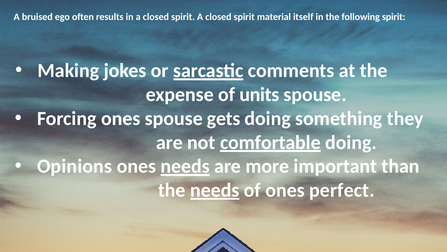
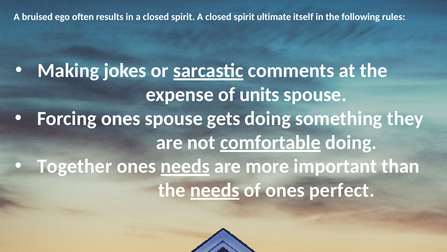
material: material -> ultimate
following spirit: spirit -> rules
Opinions: Opinions -> Together
